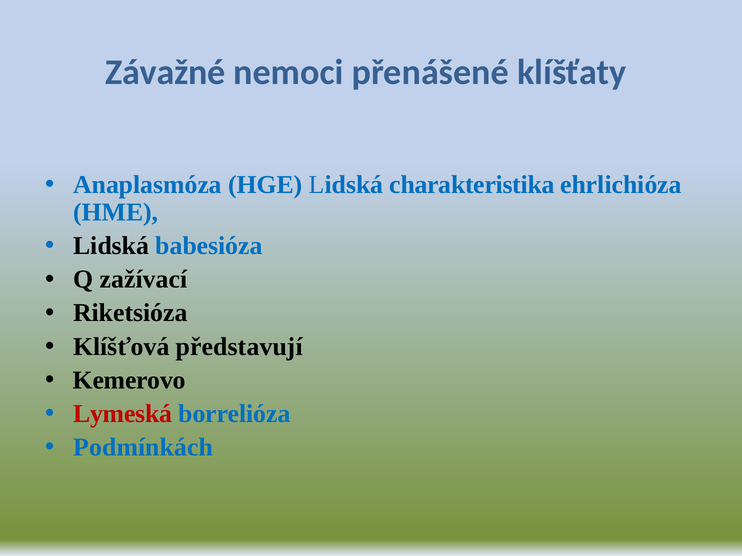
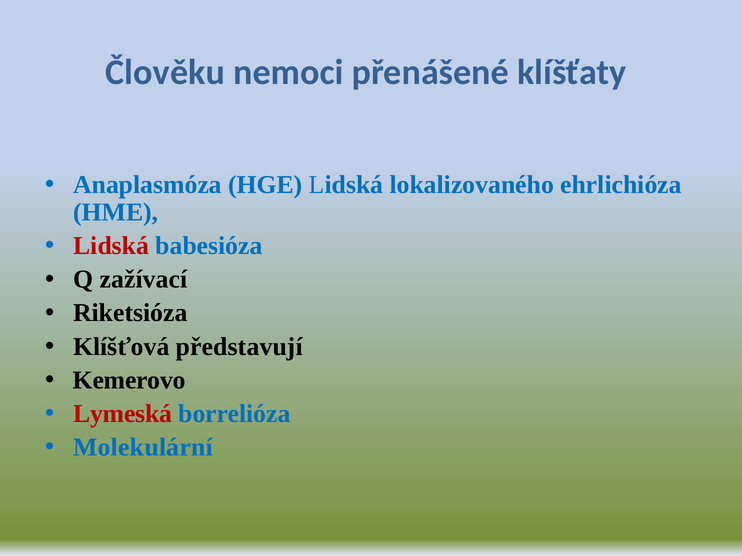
Závažné: Závažné -> Člověku
charakteristika: charakteristika -> lokalizovaného
Lidská at (111, 246) colour: black -> red
Podmínkách: Podmínkách -> Molekulární
